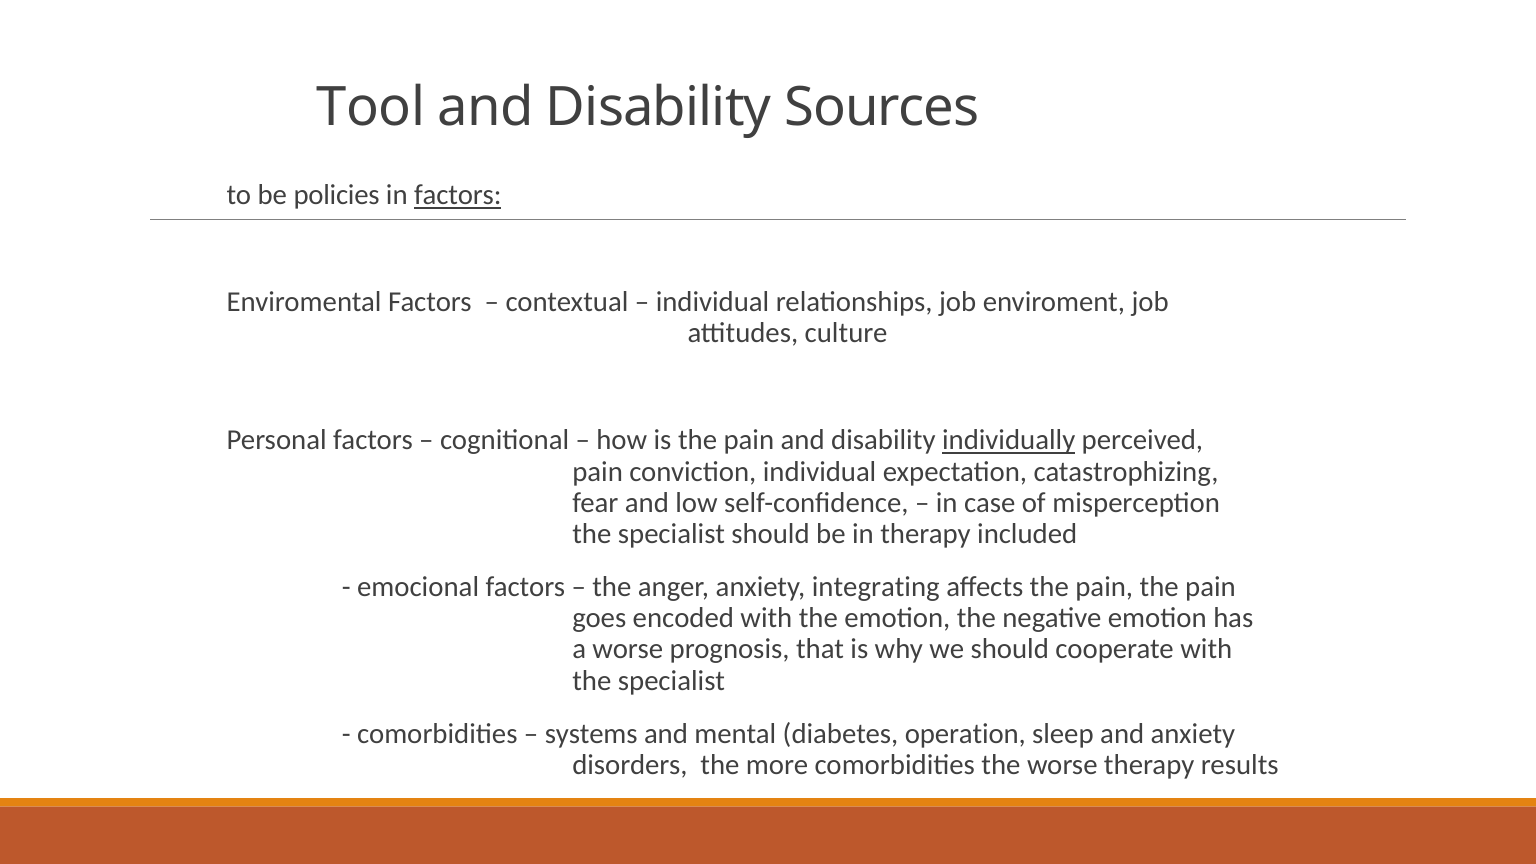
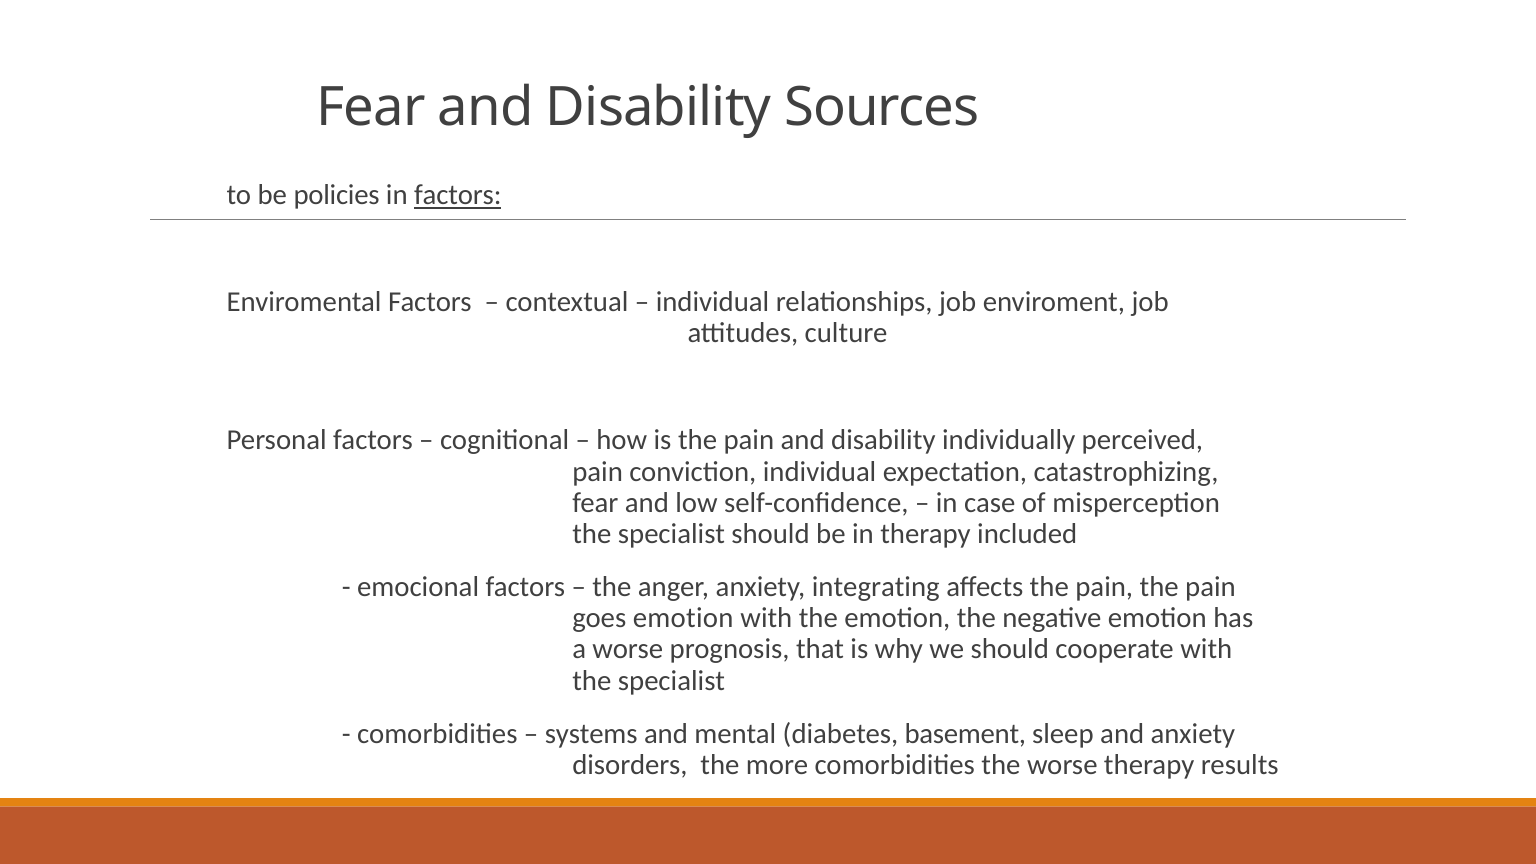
Tool at (371, 108): Tool -> Fear
individually underline: present -> none
goes encoded: encoded -> emotion
operation: operation -> basement
